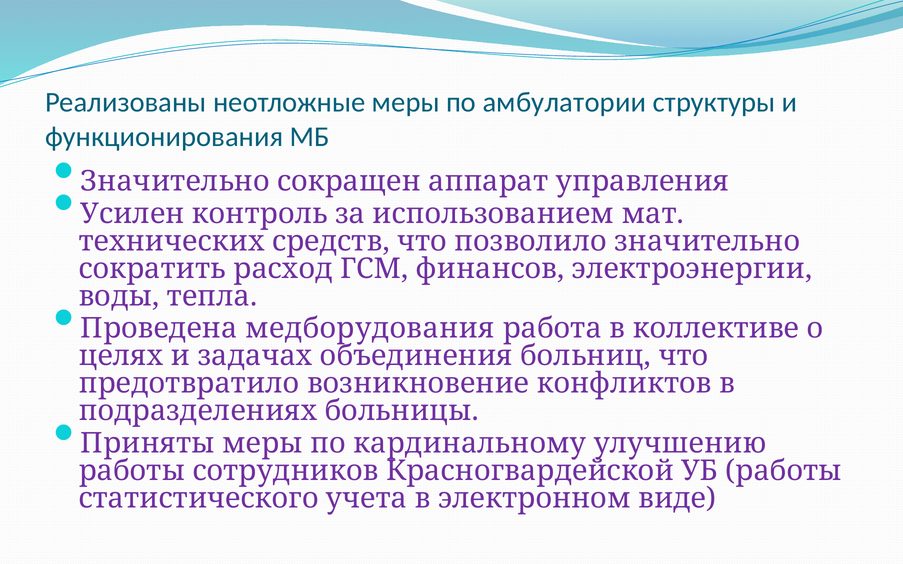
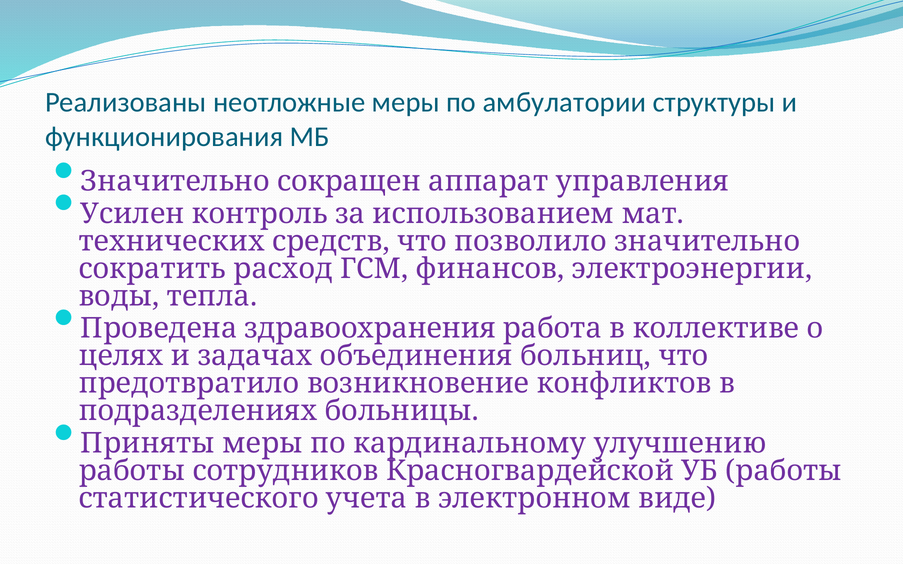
медборудования: медборудования -> здравоохранения
